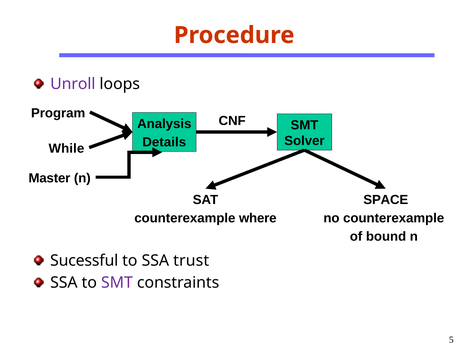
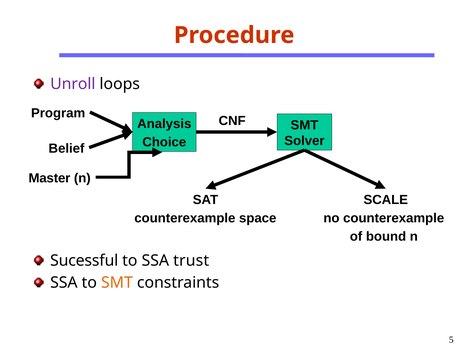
Details: Details -> Choice
While: While -> Belief
SPACE: SPACE -> SCALE
where: where -> space
SMT at (117, 283) colour: purple -> orange
